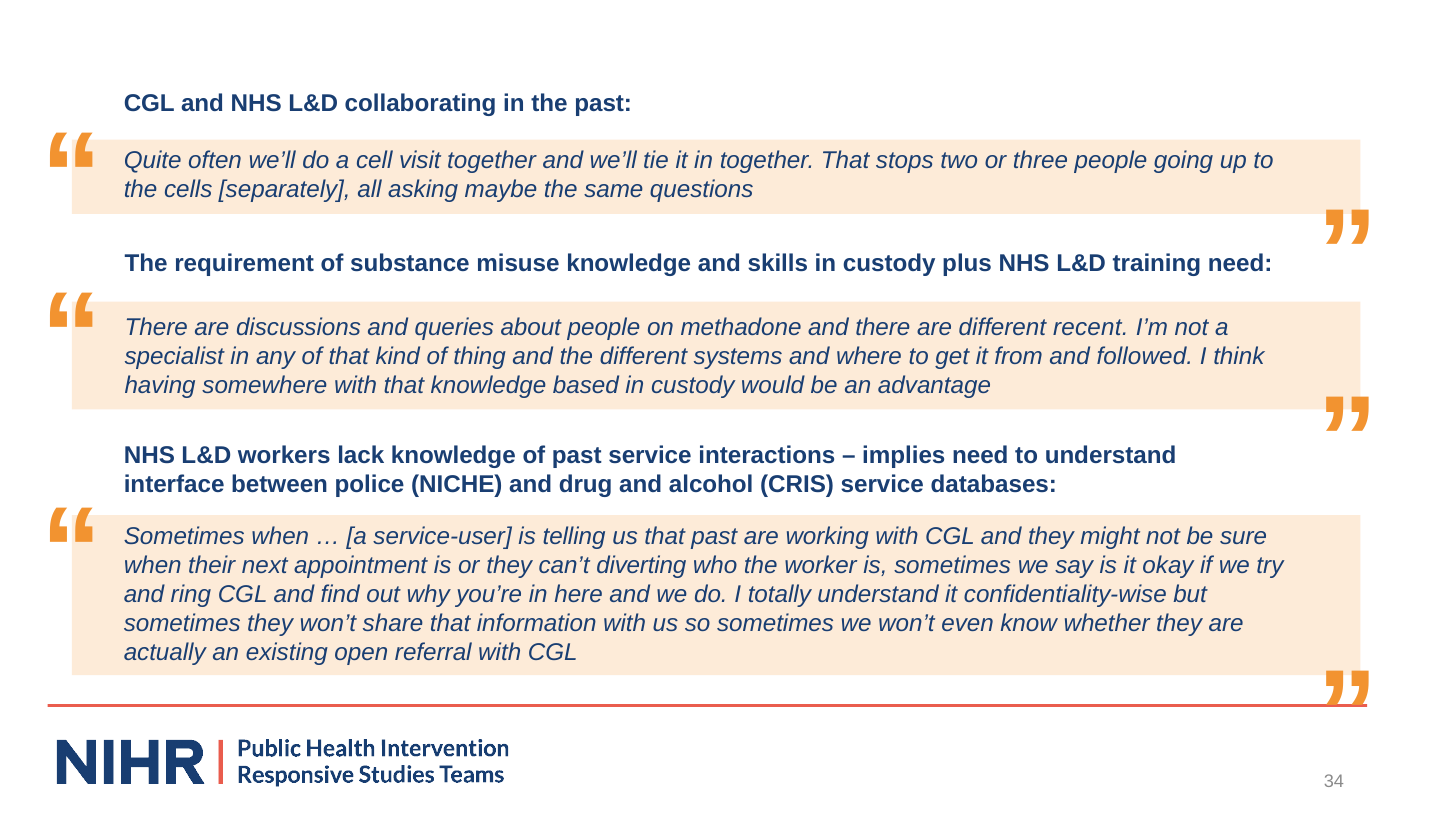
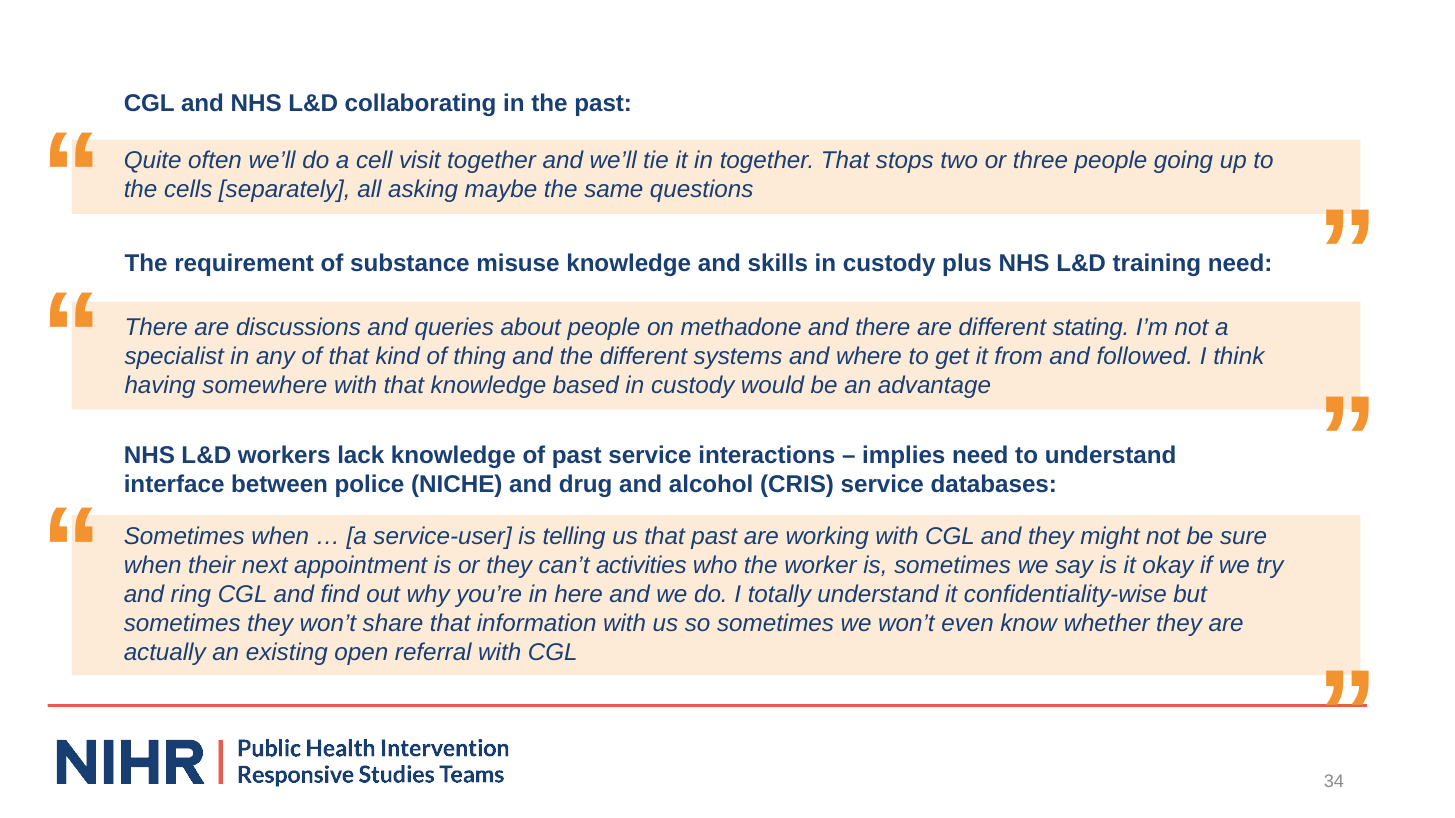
recent: recent -> stating
diverting: diverting -> activities
